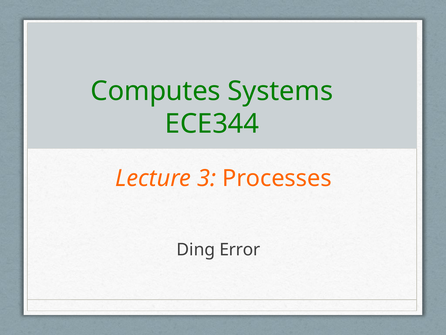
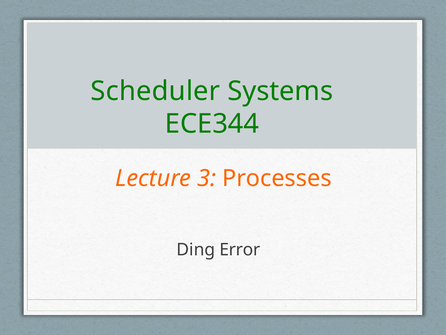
Computes: Computes -> Scheduler
